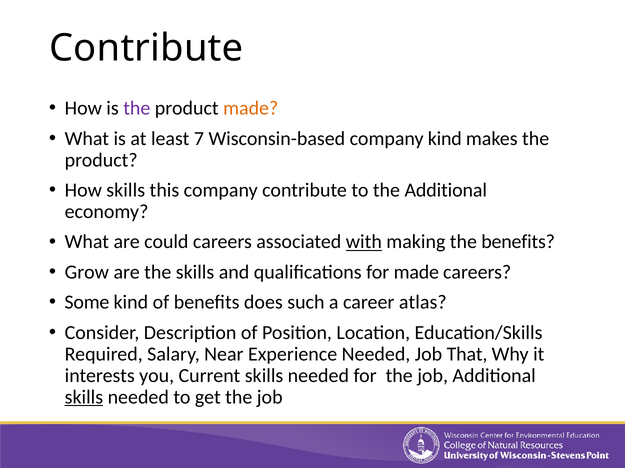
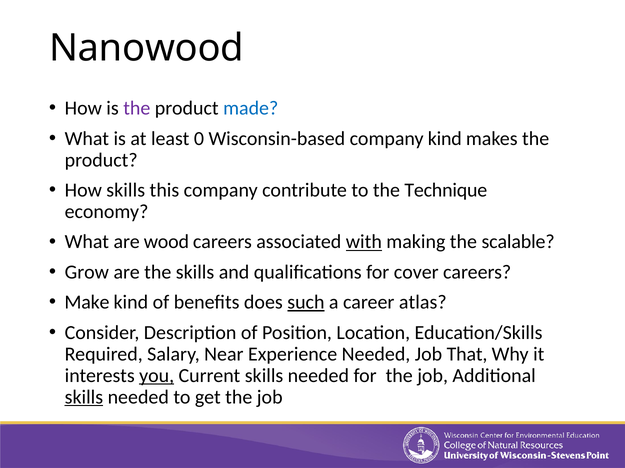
Contribute at (146, 48): Contribute -> Nanowood
made at (251, 108) colour: orange -> blue
7: 7 -> 0
the Additional: Additional -> Technique
could: could -> wood
the benefits: benefits -> scalable
for made: made -> cover
Some: Some -> Make
such underline: none -> present
you underline: none -> present
